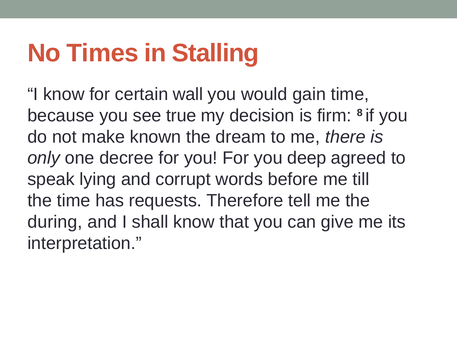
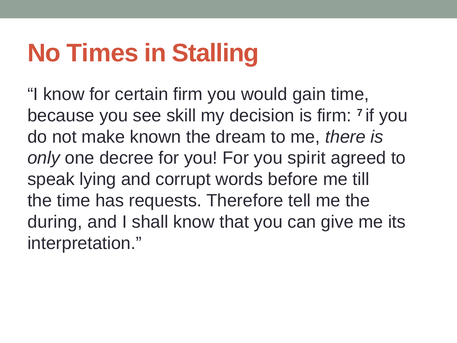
certain wall: wall -> firm
true: true -> skill
8: 8 -> 7
deep: deep -> spirit
